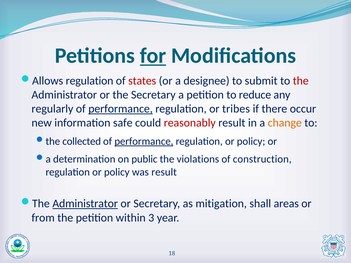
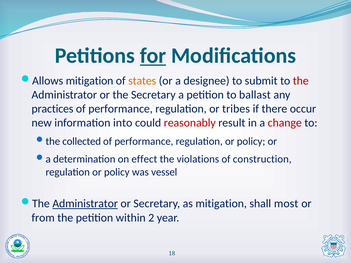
Allows regulation: regulation -> mitigation
states colour: red -> orange
reduce: reduce -> ballast
regularly: regularly -> practices
performance at (121, 109) underline: present -> none
safe: safe -> into
change colour: orange -> red
performance at (144, 141) underline: present -> none
public: public -> effect
was result: result -> vessel
areas: areas -> most
3: 3 -> 2
